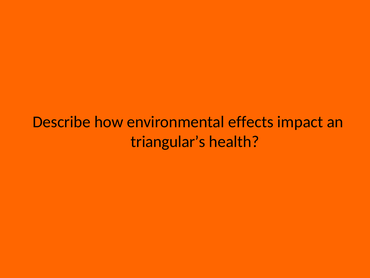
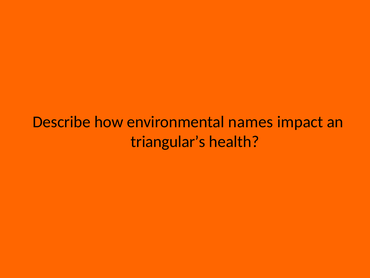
effects: effects -> names
